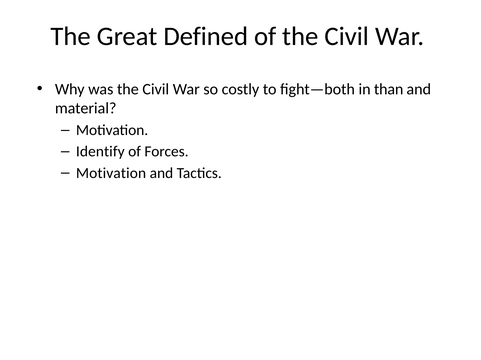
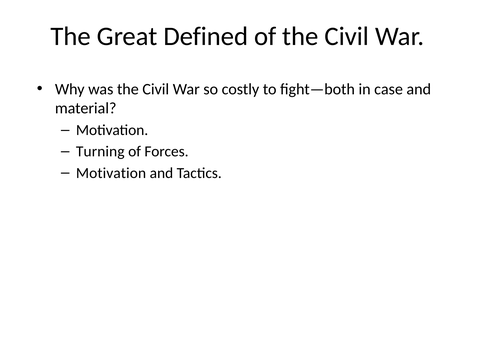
than: than -> case
Identify: Identify -> Turning
